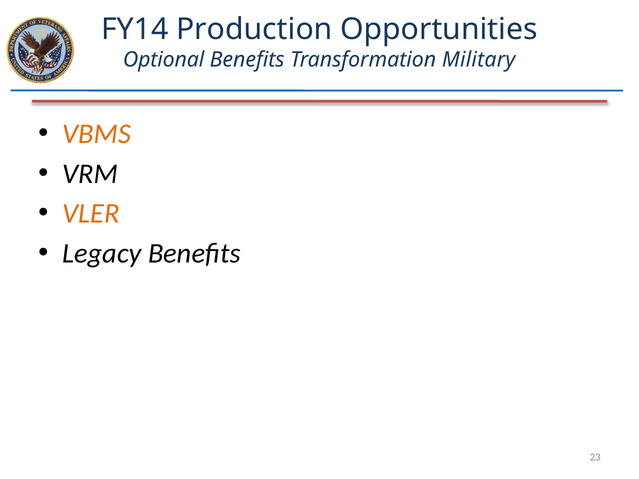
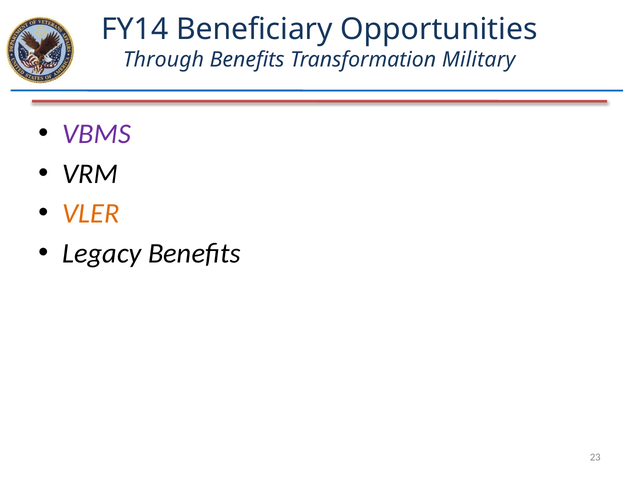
Production: Production -> Beneficiary
Optional: Optional -> Through
VBMS colour: orange -> purple
